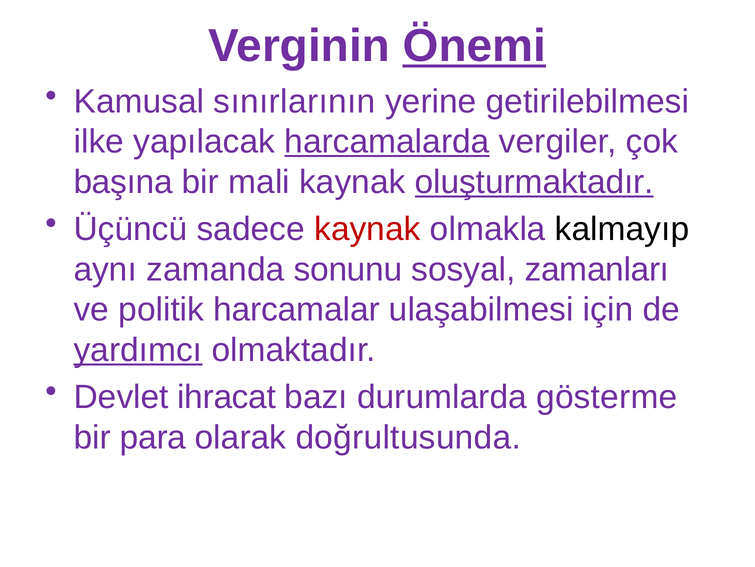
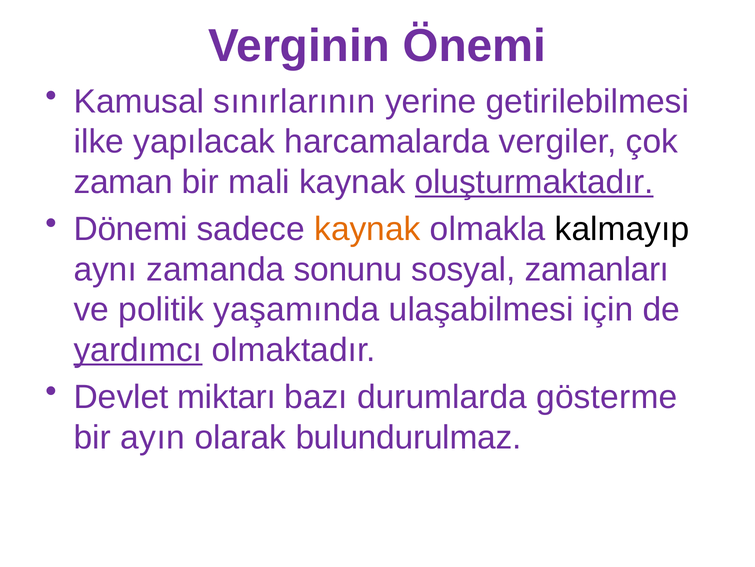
Önemi underline: present -> none
harcamalarda underline: present -> none
başına: başına -> zaman
Üçüncü: Üçüncü -> Dönemi
kaynak at (367, 229) colour: red -> orange
harcamalar: harcamalar -> yaşamında
ihracat: ihracat -> miktarı
para: para -> ayın
doğrultusunda: doğrultusunda -> bulundurulmaz
